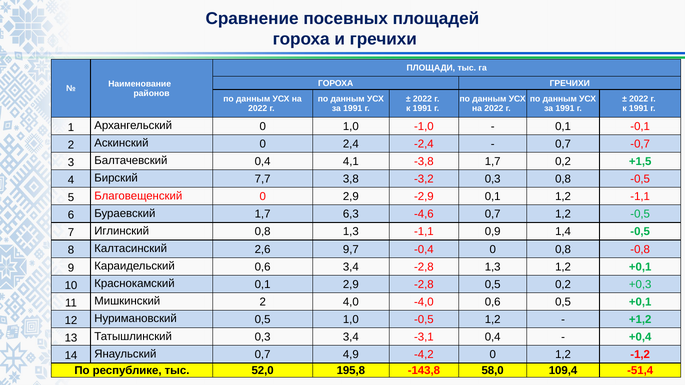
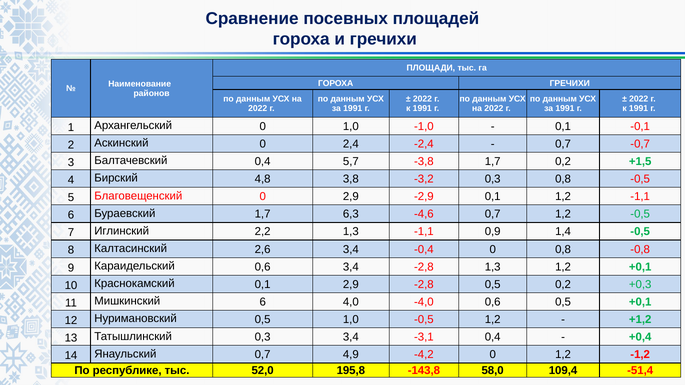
4,1: 4,1 -> 5,7
7,7: 7,7 -> 4,8
Иглинский 0,8: 0,8 -> 2,2
2,6 9,7: 9,7 -> 3,4
Мишкинский 2: 2 -> 6
